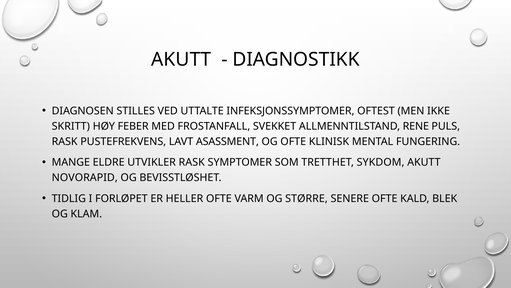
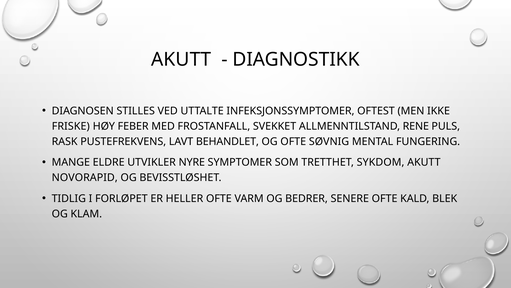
SKRITT: SKRITT -> FRISKE
ASASSMENT: ASASSMENT -> BEHANDLET
KLINISK: KLINISK -> SØVNIG
UTVIKLER RASK: RASK -> NYRE
STØRRE: STØRRE -> BEDRER
